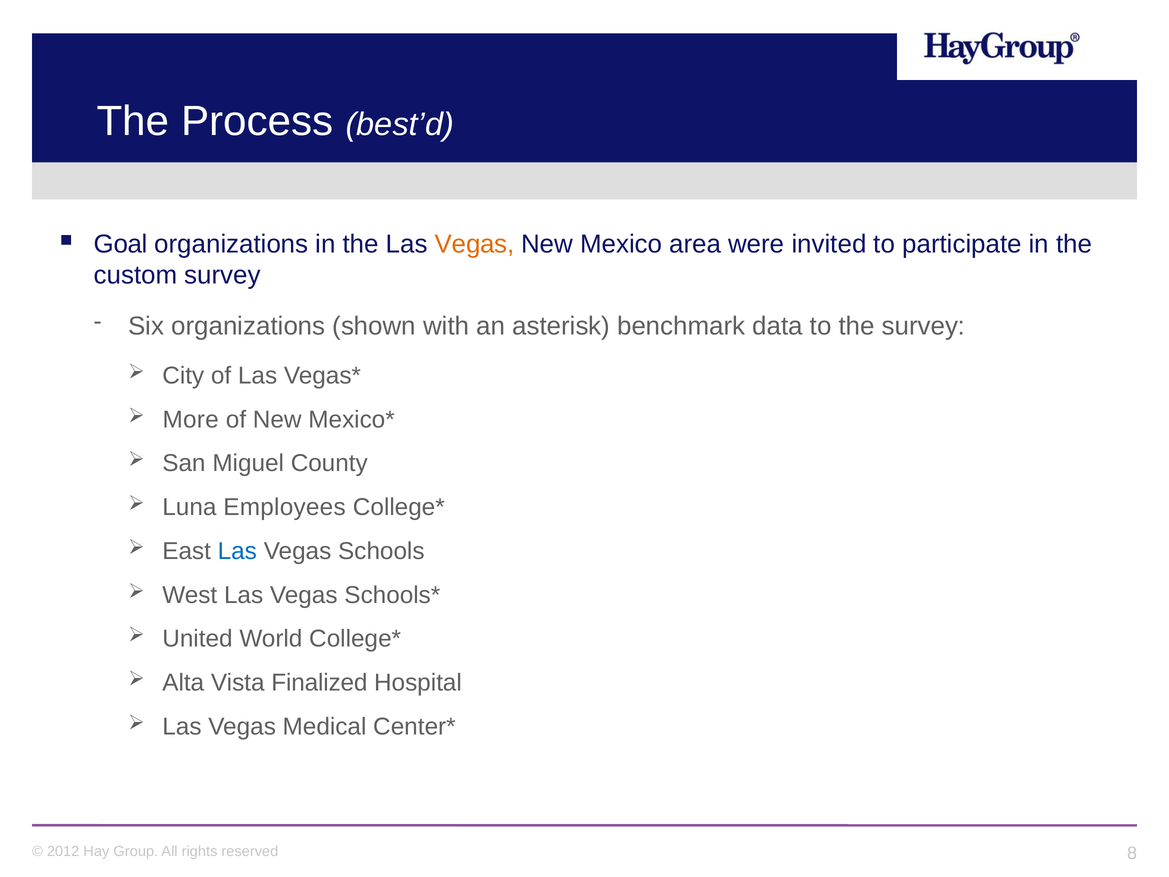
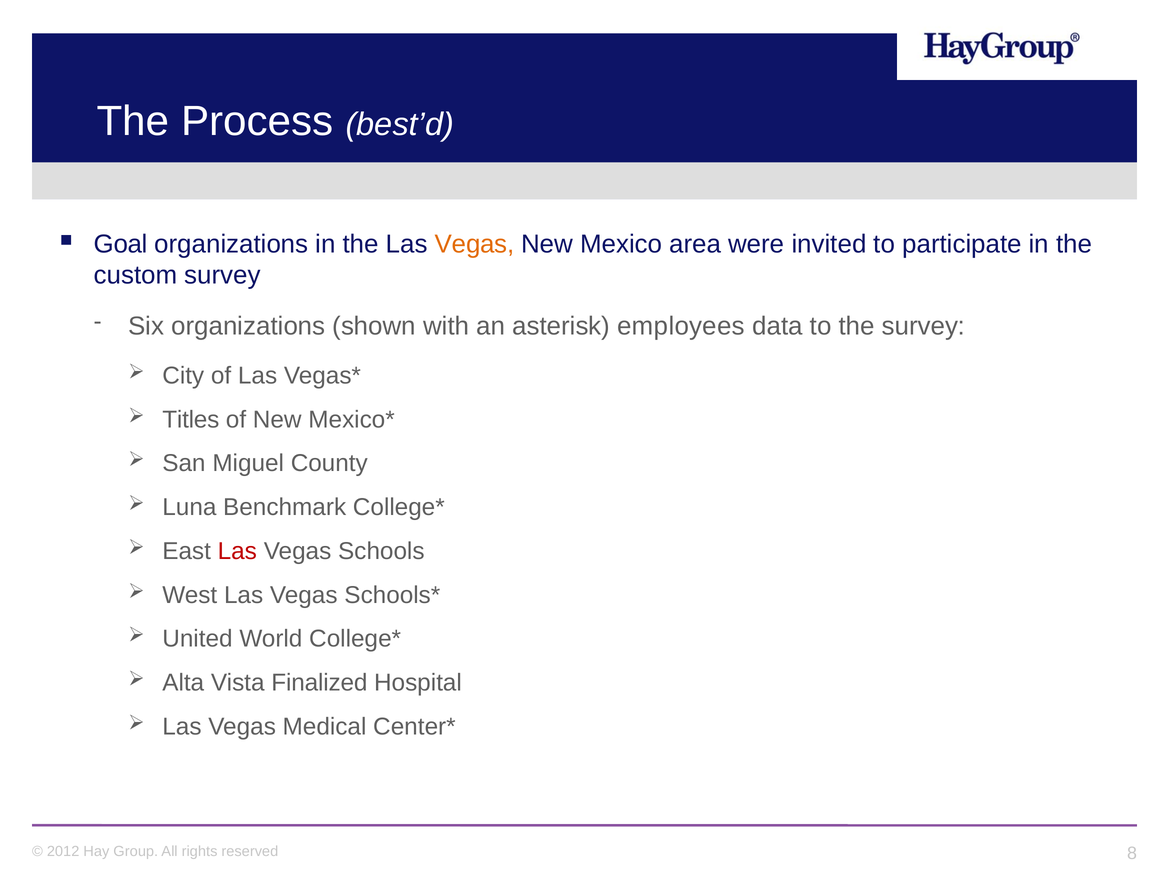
benchmark: benchmark -> employees
More: More -> Titles
Employees: Employees -> Benchmark
Las at (237, 551) colour: blue -> red
